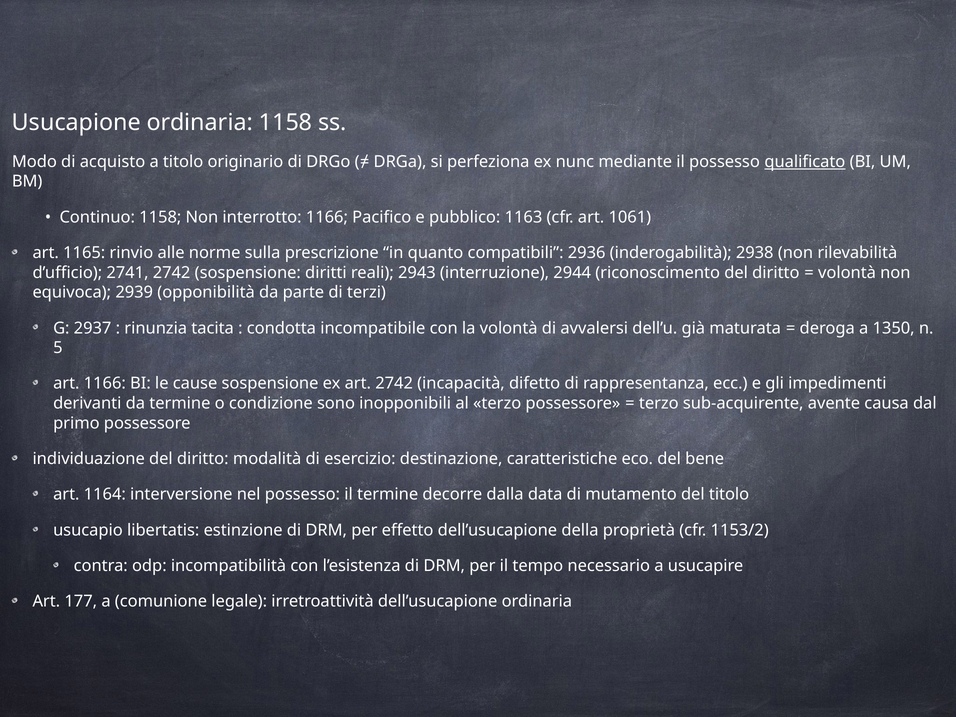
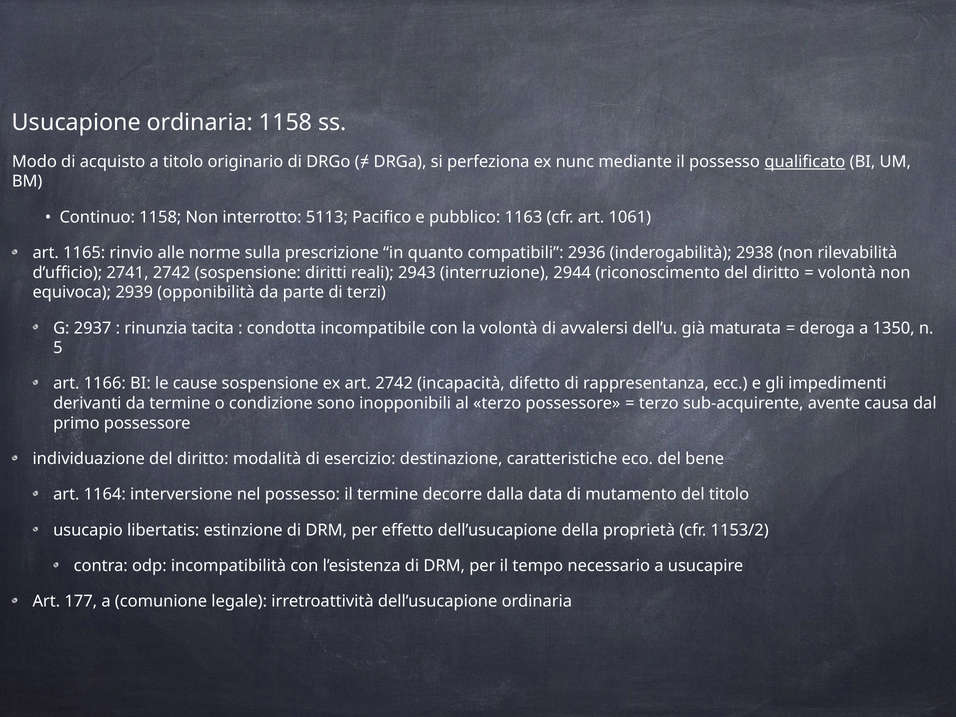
interrotto 1166: 1166 -> 5113
